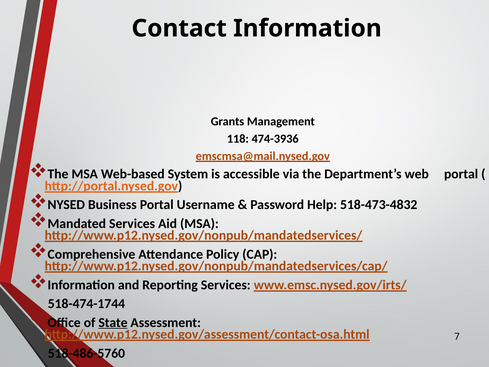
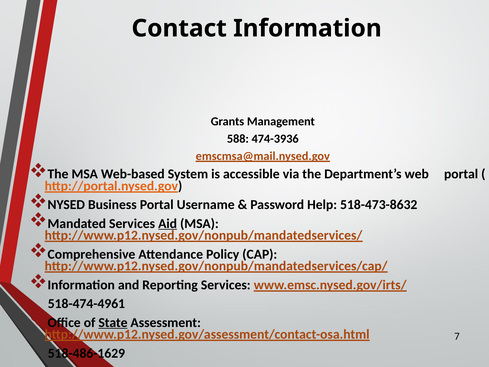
118: 118 -> 588
518-473-4832: 518-473-4832 -> 518-473-8632
Aid underline: none -> present
518-474-1744: 518-474-1744 -> 518-474-4961
518-486-5760: 518-486-5760 -> 518-486-1629
